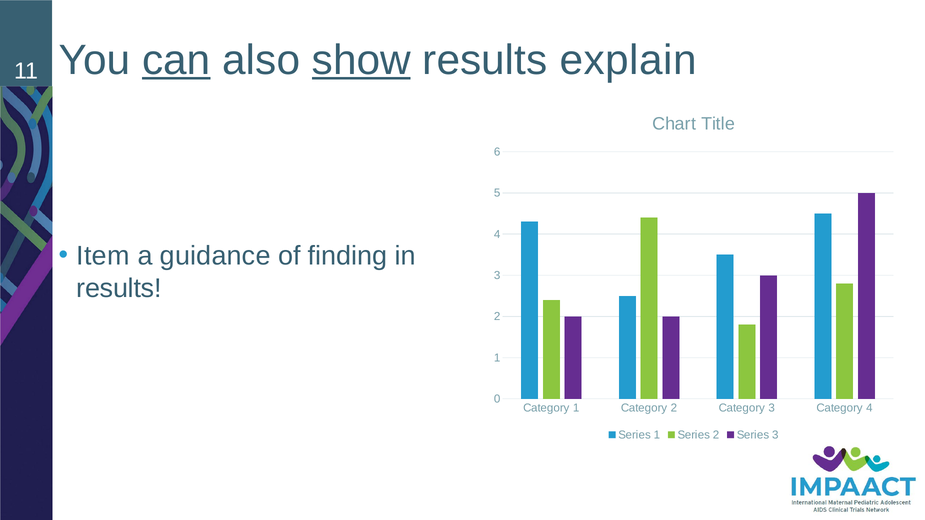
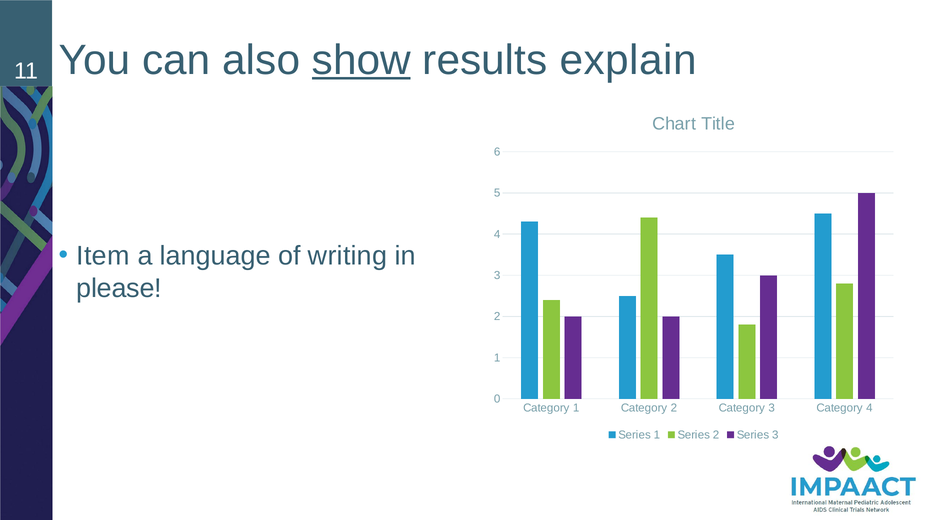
can underline: present -> none
guidance: guidance -> language
finding: finding -> writing
results at (119, 289): results -> please
